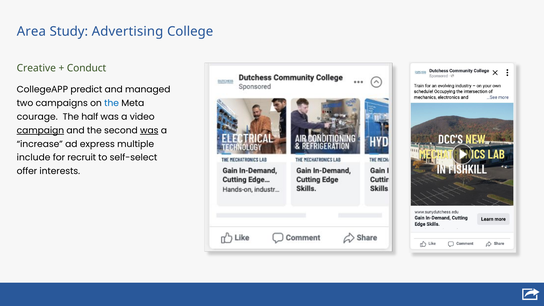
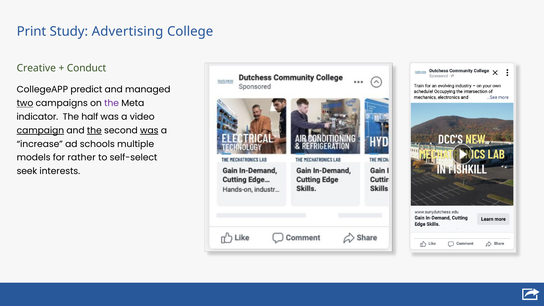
Area: Area -> Print
two underline: none -> present
the at (112, 103) colour: blue -> purple
courage: courage -> indicator
the at (94, 130) underline: none -> present
express: express -> schools
include: include -> models
recruit: recruit -> rather
offer: offer -> seek
